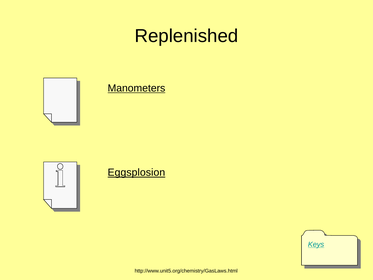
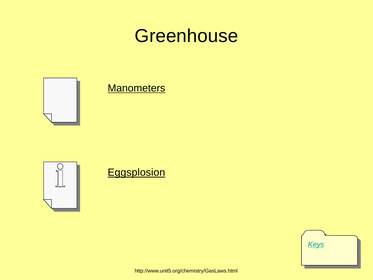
Replenished: Replenished -> Greenhouse
